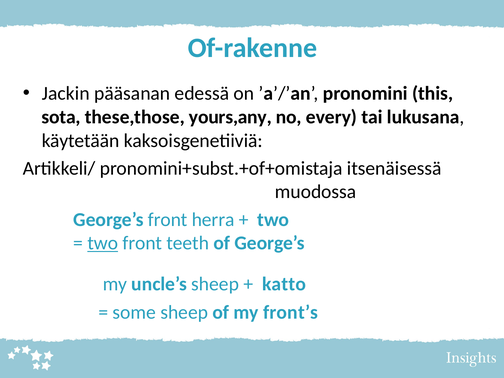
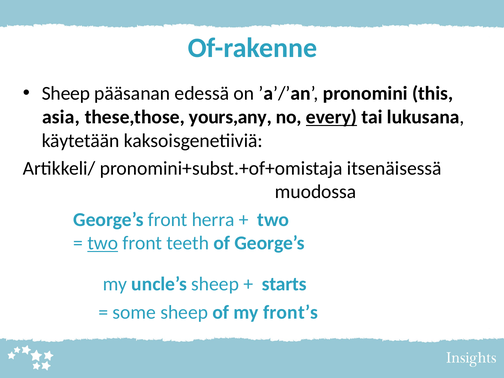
Jackin at (66, 94): Jackin -> Sheep
sota: sota -> asia
every underline: none -> present
katto: katto -> starts
